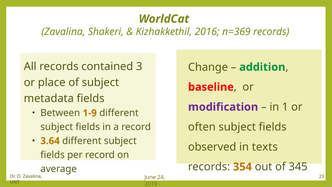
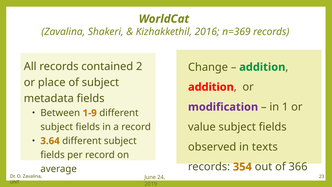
3: 3 -> 2
baseline at (211, 87): baseline -> addition
often: often -> value
345: 345 -> 366
